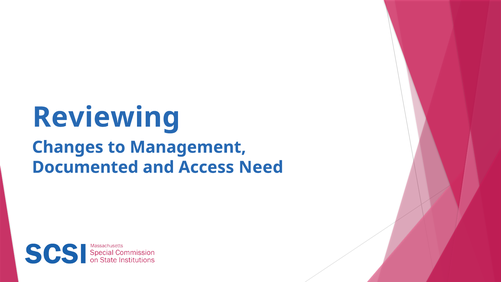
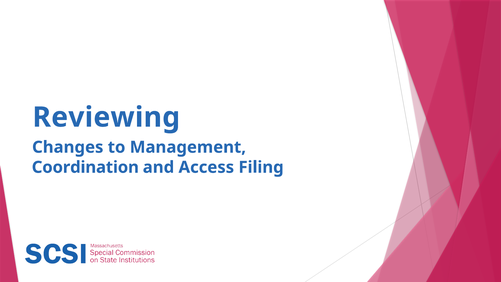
Documented: Documented -> Coordination
Need: Need -> Filing
